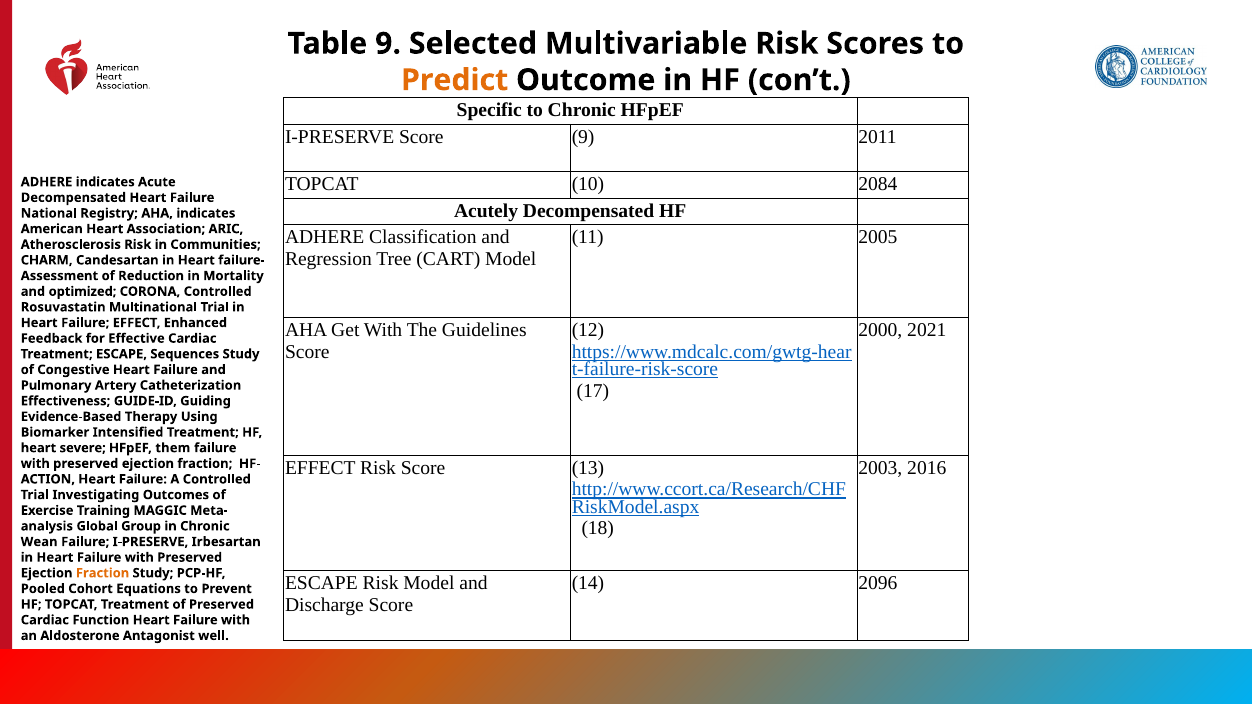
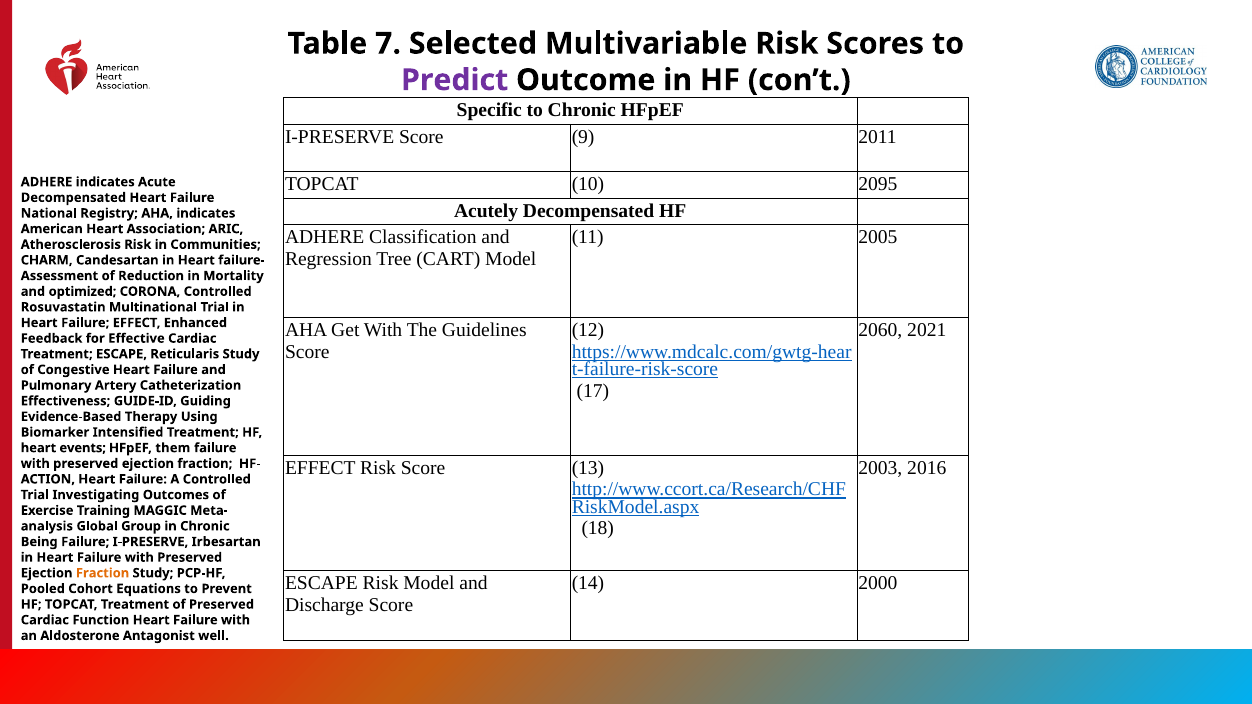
Table 9: 9 -> 7
Predict colour: orange -> purple
2084: 2084 -> 2095
2000: 2000 -> 2060
Sequences: Sequences -> Reticularis
severe: severe -> events
Wean: Wean -> Being
2096: 2096 -> 2000
